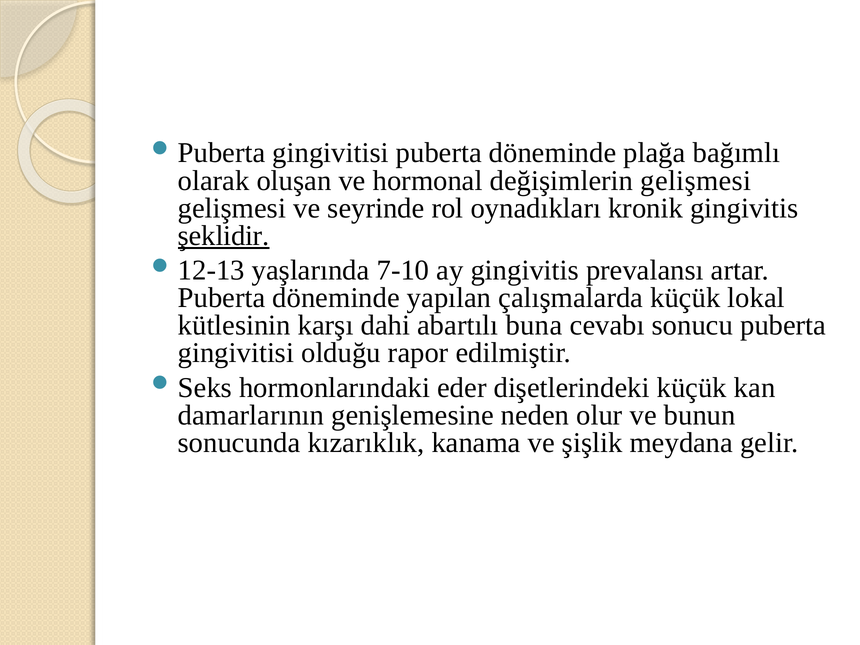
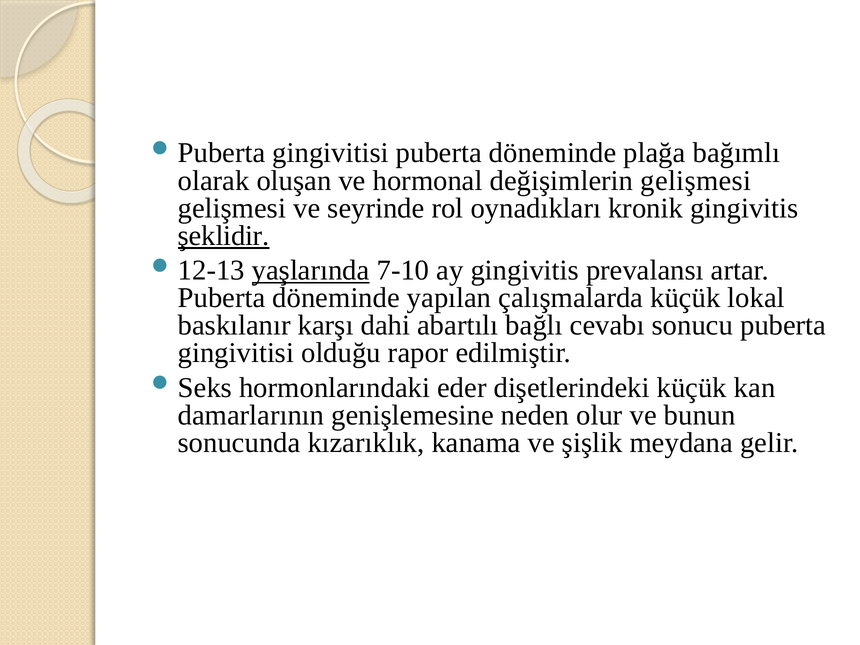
yaşlarında underline: none -> present
kütlesinin: kütlesinin -> baskılanır
buna: buna -> bağlı
